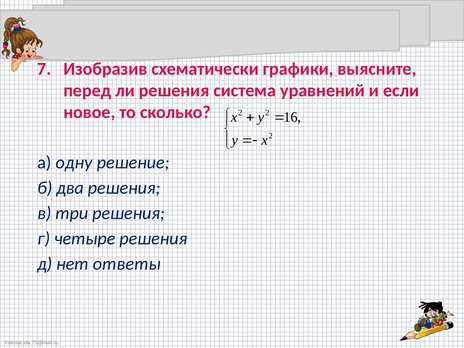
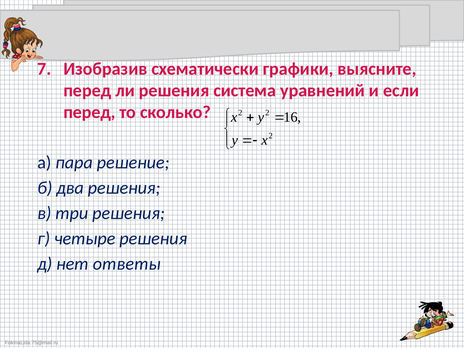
новое at (89, 112): новое -> перед
одну: одну -> пара
